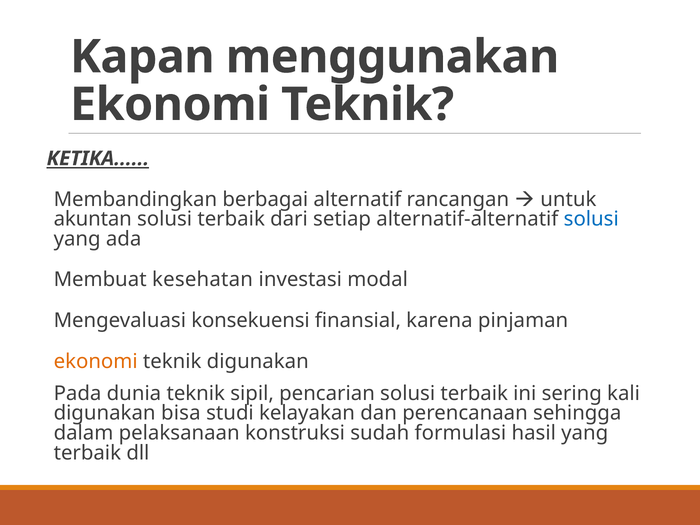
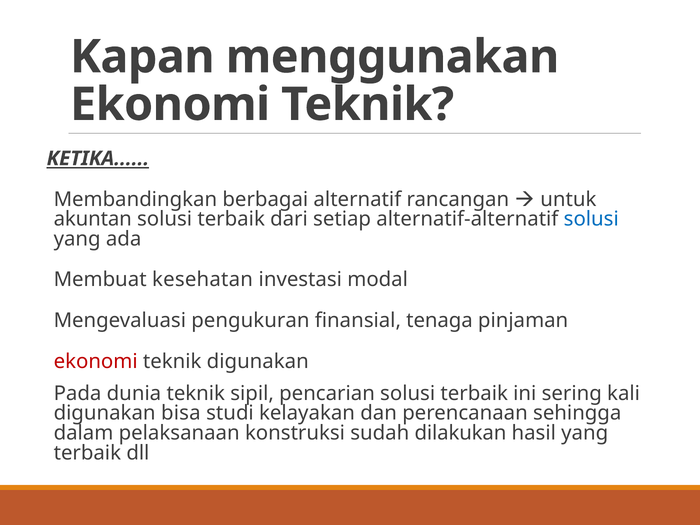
konsekuensi: konsekuensi -> pengukuran
karena: karena -> tenaga
ekonomi at (96, 361) colour: orange -> red
formulasi: formulasi -> dilakukan
